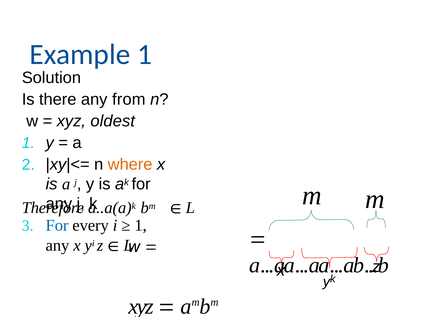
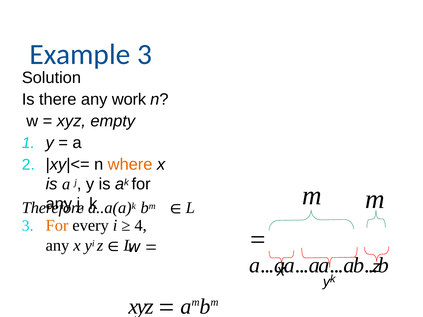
Example 1: 1 -> 3
from: from -> work
oldest: oldest -> empty
For at (57, 226) colour: blue -> orange
1 at (141, 226): 1 -> 4
